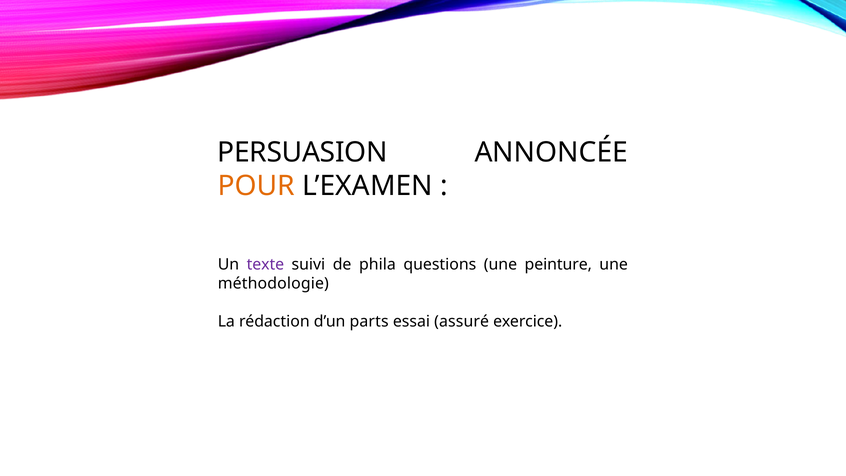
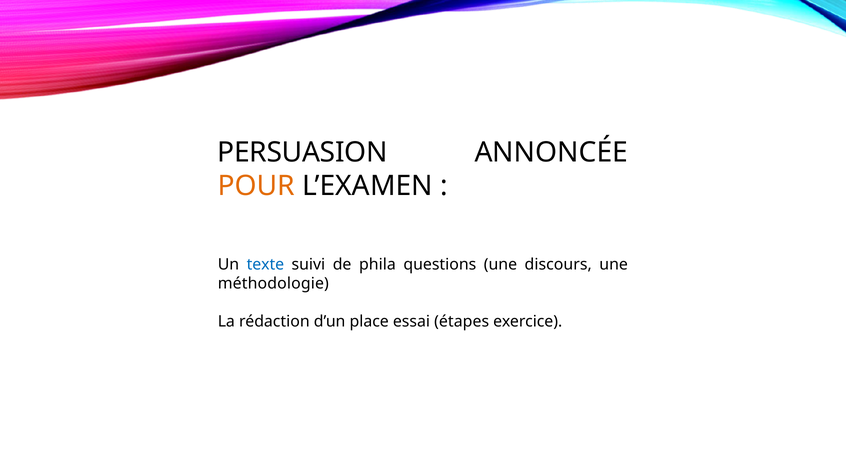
texte colour: purple -> blue
peinture: peinture -> discours
parts: parts -> place
assuré: assuré -> étapes
